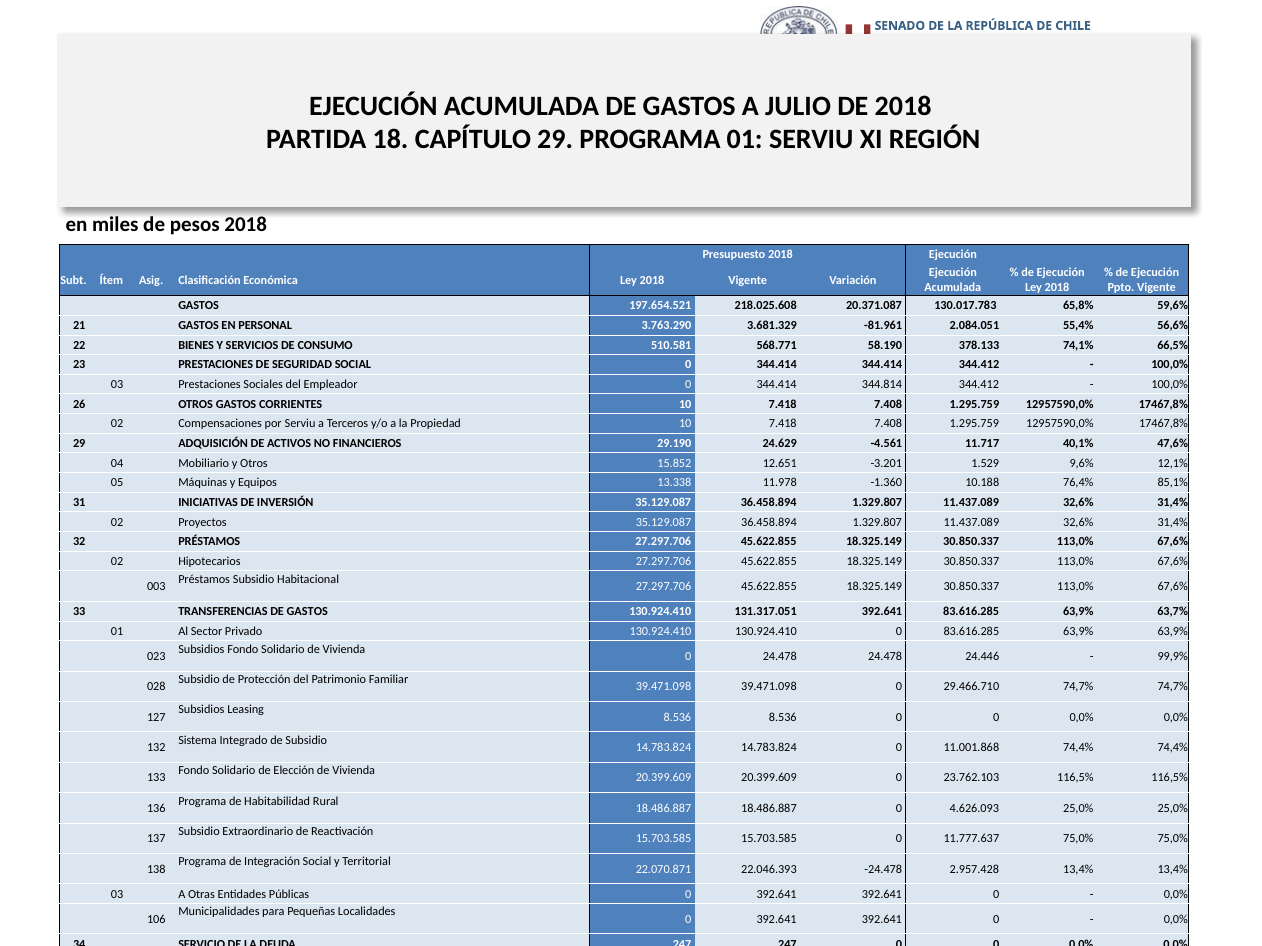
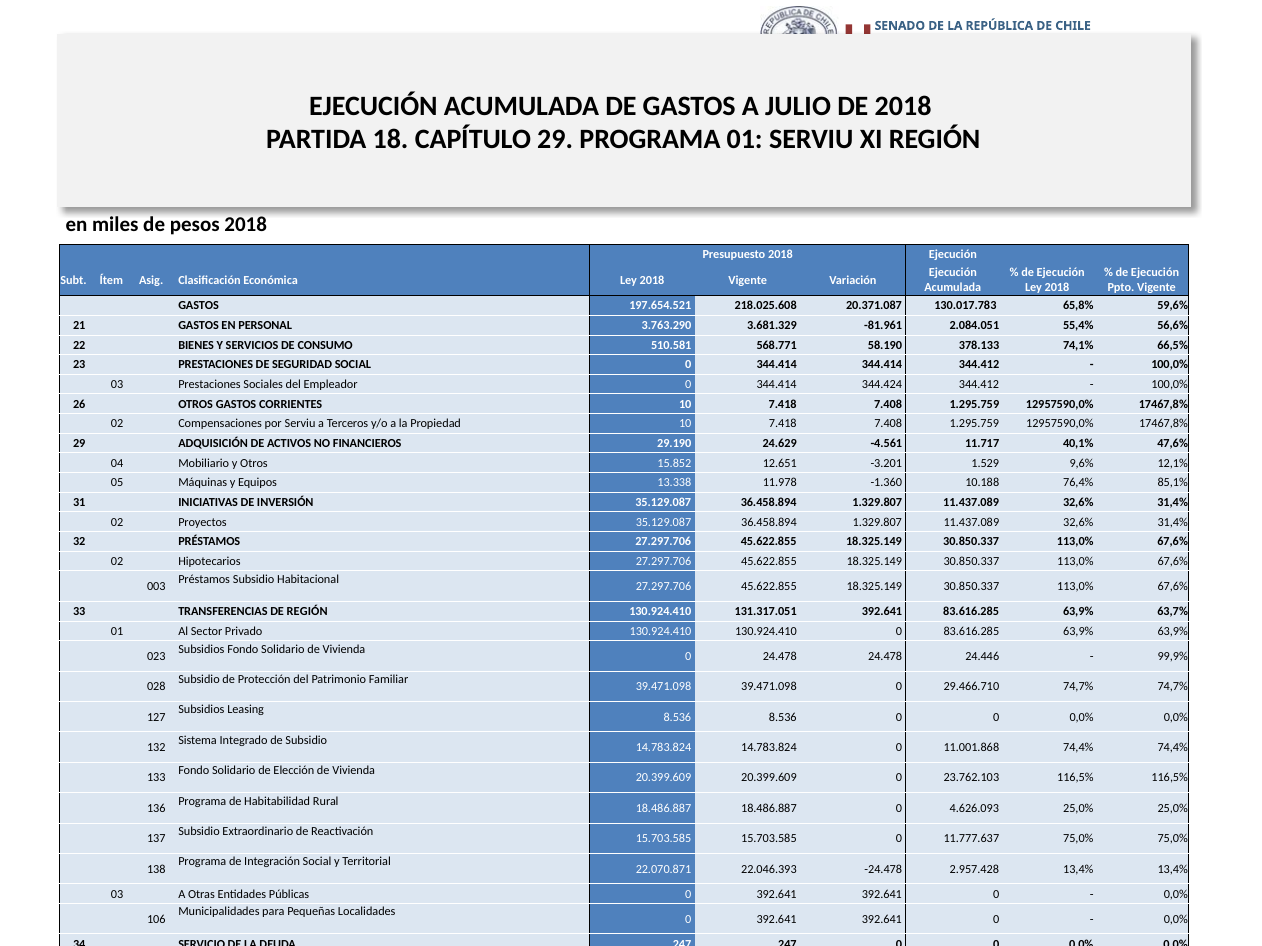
344.814: 344.814 -> 344.424
TRANSFERENCIAS DE GASTOS: GASTOS -> REGIÓN
